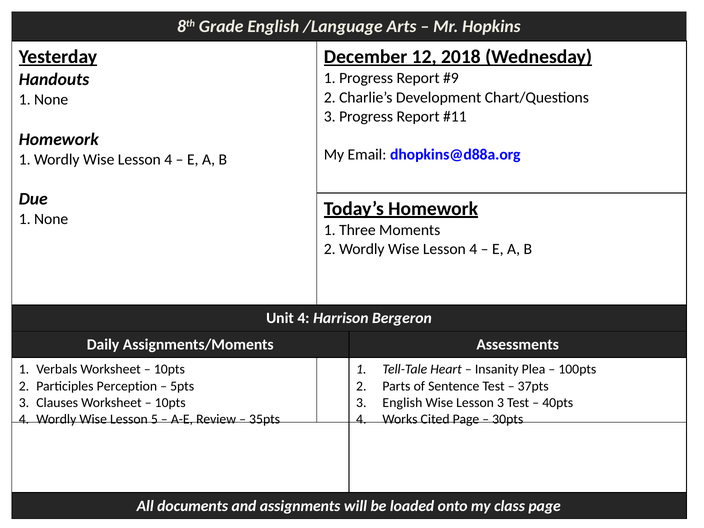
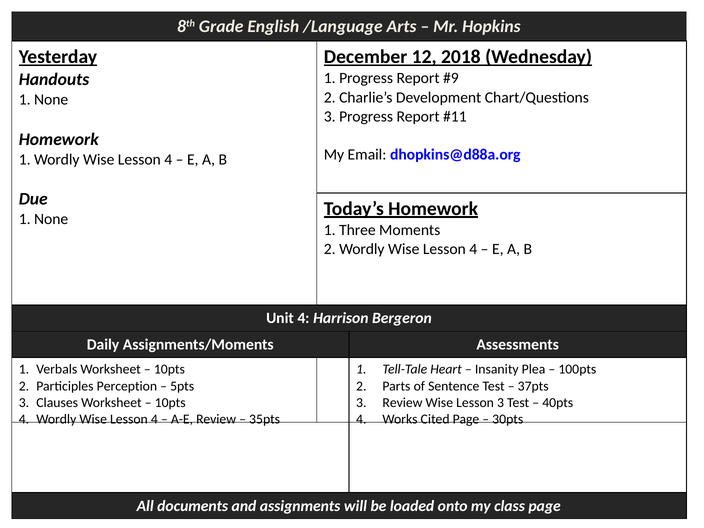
3 English: English -> Review
5 at (154, 419): 5 -> 4
